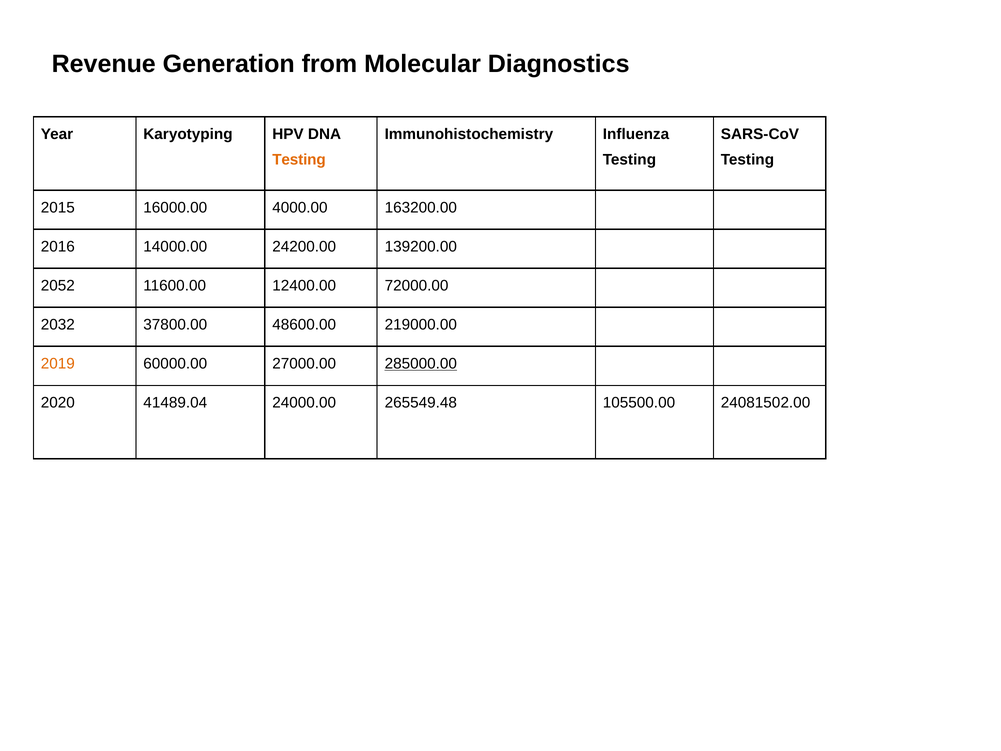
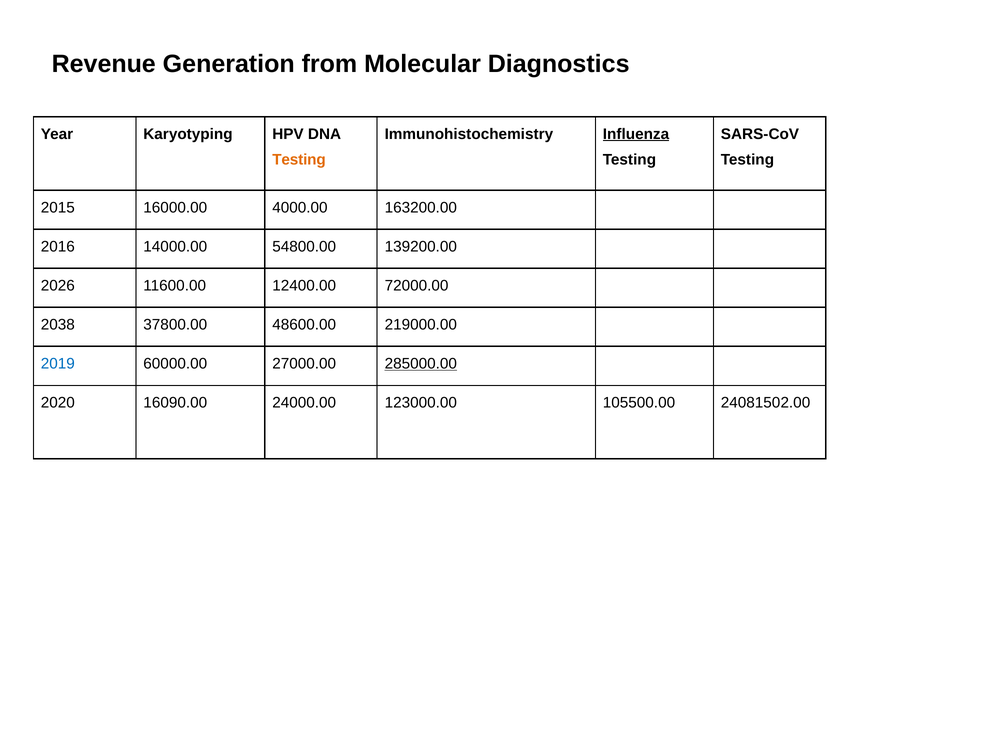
Influenza underline: none -> present
24200.00: 24200.00 -> 54800.00
2052: 2052 -> 2026
2032: 2032 -> 2038
2019 colour: orange -> blue
41489.04: 41489.04 -> 16090.00
265549.48: 265549.48 -> 123000.00
